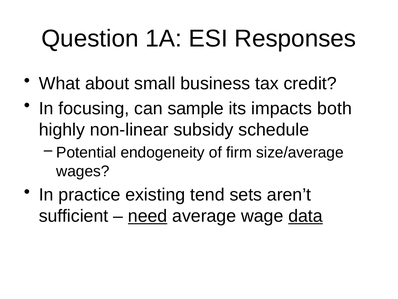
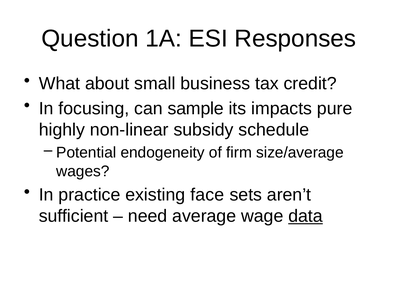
both: both -> pure
tend: tend -> face
need underline: present -> none
